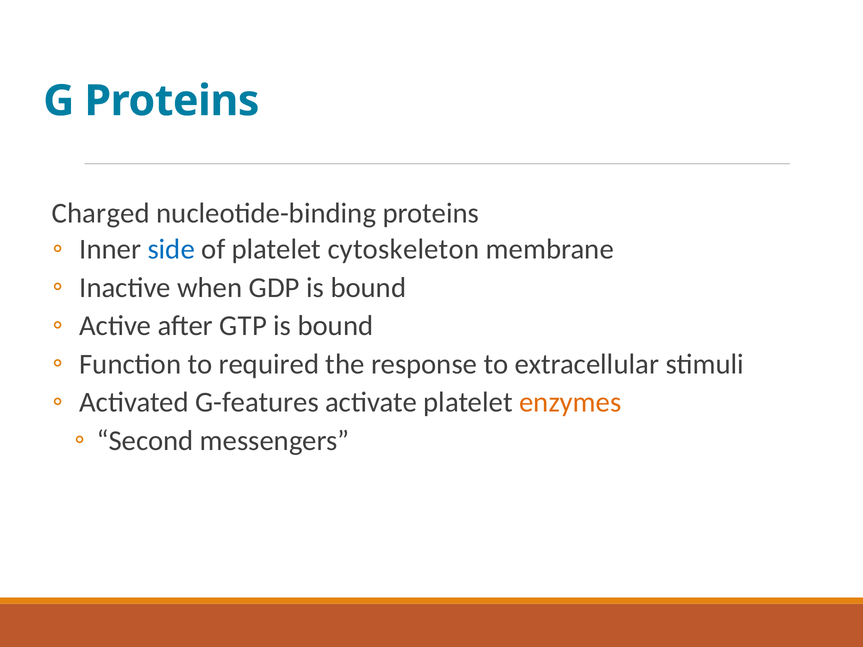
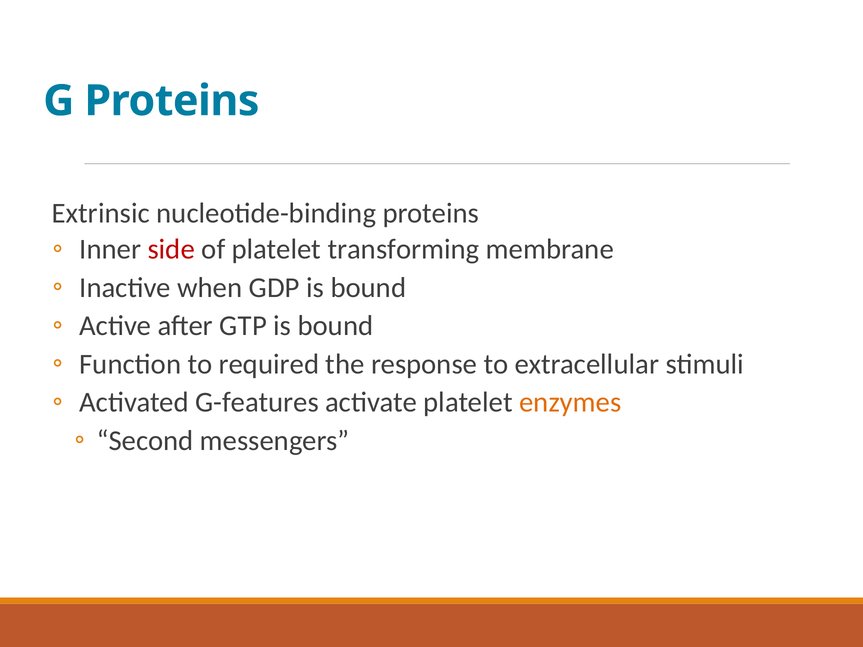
Charged: Charged -> Extrinsic
side colour: blue -> red
cytoskeleton: cytoskeleton -> transforming
